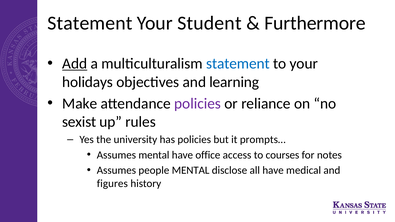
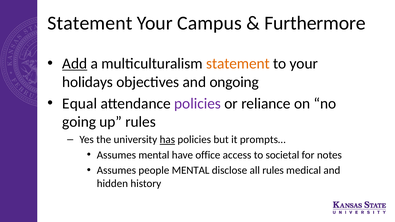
Student: Student -> Campus
statement at (238, 64) colour: blue -> orange
learning: learning -> ongoing
Make: Make -> Equal
sexist: sexist -> going
has underline: none -> present
courses: courses -> societal
all have: have -> rules
figures: figures -> hidden
